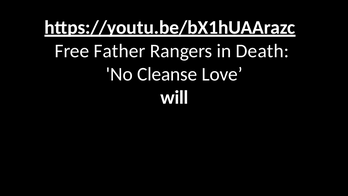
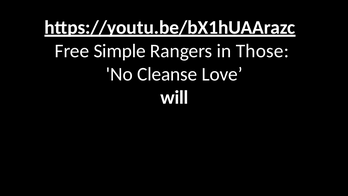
Father: Father -> Simple
Death: Death -> Those
